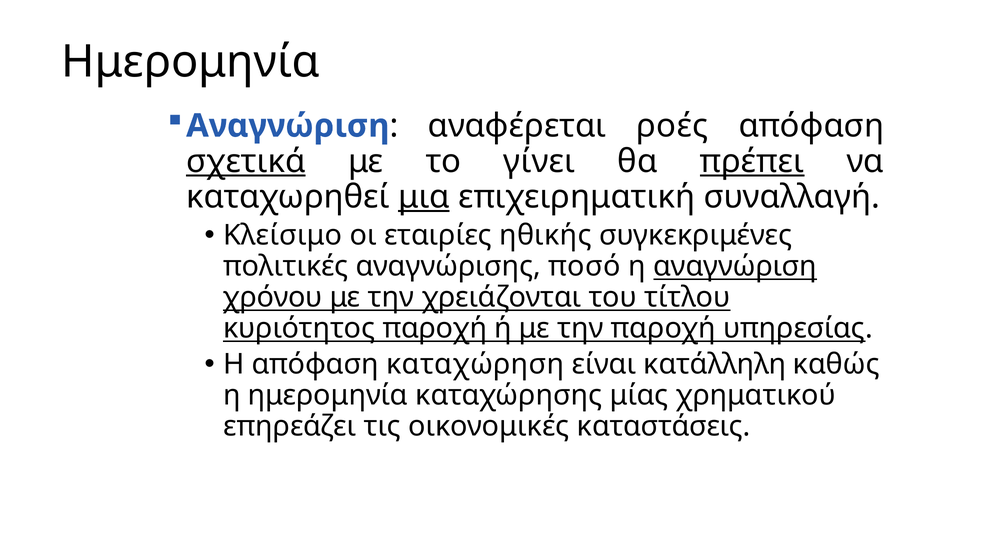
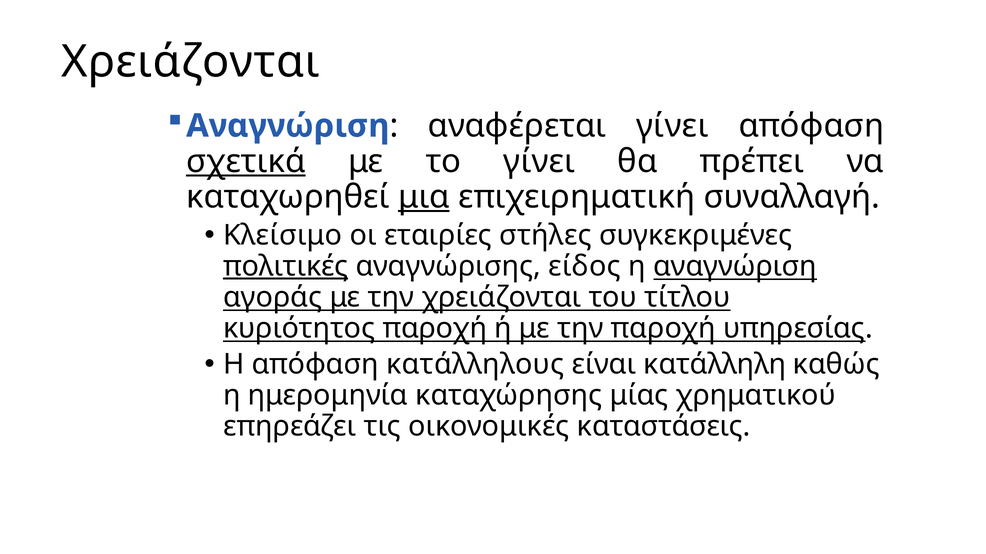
Ημερομηνία at (191, 62): Ημερομηνία -> Χρειάζονται
αναφέρεται ροές: ροές -> γίνει
πρέπει underline: present -> none
ηθικής: ηθικής -> στήλες
πολιτικές underline: none -> present
ποσό: ποσό -> είδος
χρόνου: χρόνου -> αγοράς
καταχώρηση: καταχώρηση -> κατάλληλους
